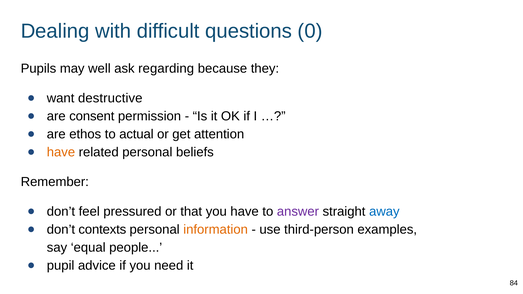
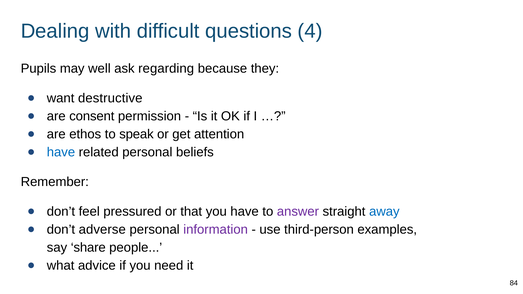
0: 0 -> 4
actual: actual -> speak
have at (61, 152) colour: orange -> blue
contexts: contexts -> adverse
information colour: orange -> purple
equal: equal -> share
pupil: pupil -> what
